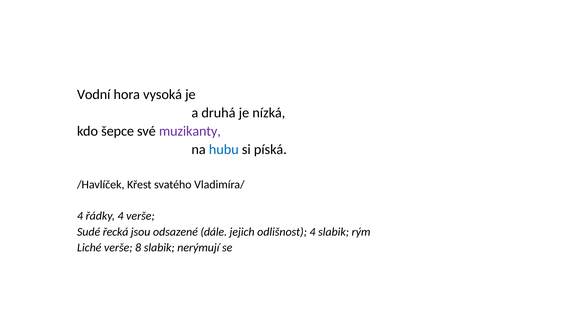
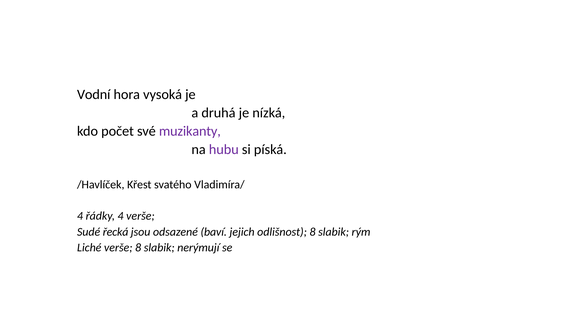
šepce: šepce -> počet
hubu colour: blue -> purple
dále: dále -> baví
odlišnost 4: 4 -> 8
